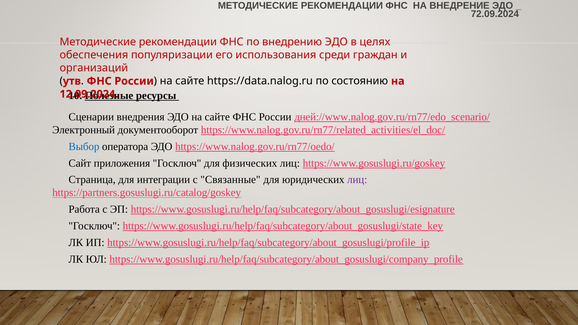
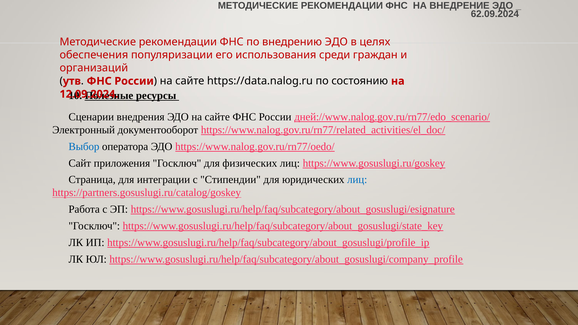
72.09.2024: 72.09.2024 -> 62.09.2024
Связанные: Связанные -> Стипендии
лиц at (357, 180) colour: purple -> blue
